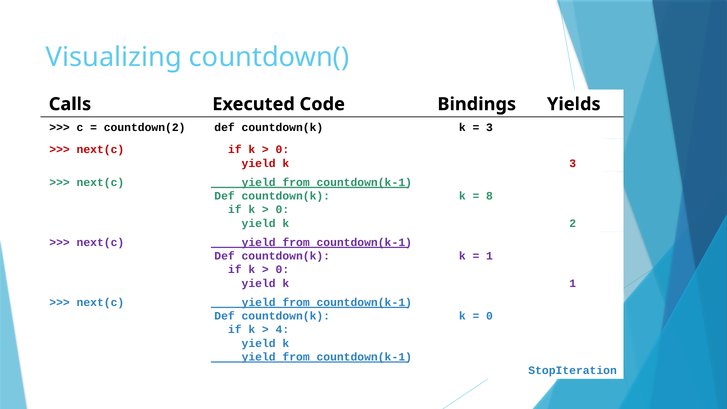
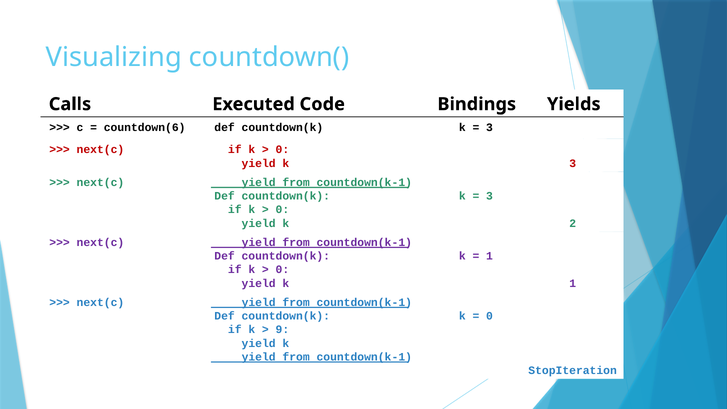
countdown(2: countdown(2 -> countdown(6
8 at (490, 196): 8 -> 3
4: 4 -> 9
